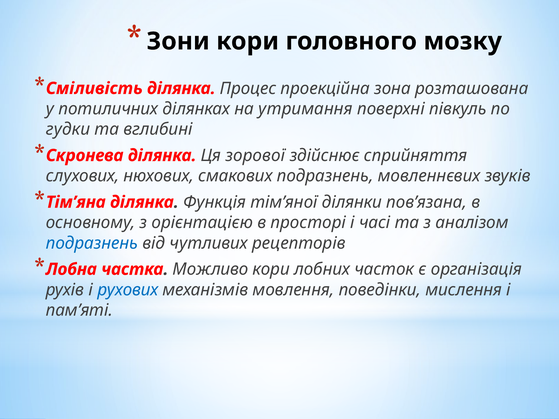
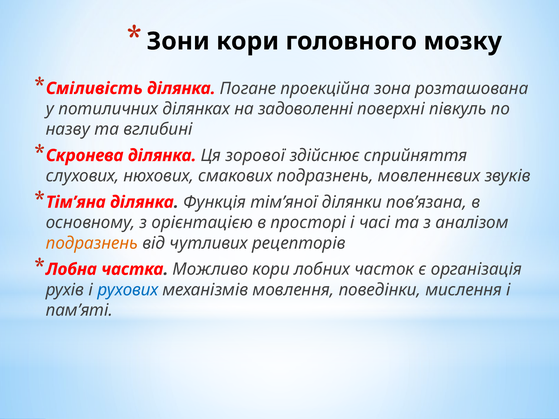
Процес: Процес -> Погане
утримання: утримання -> задоволенні
гудки: гудки -> назву
подразнень at (92, 243) colour: blue -> orange
